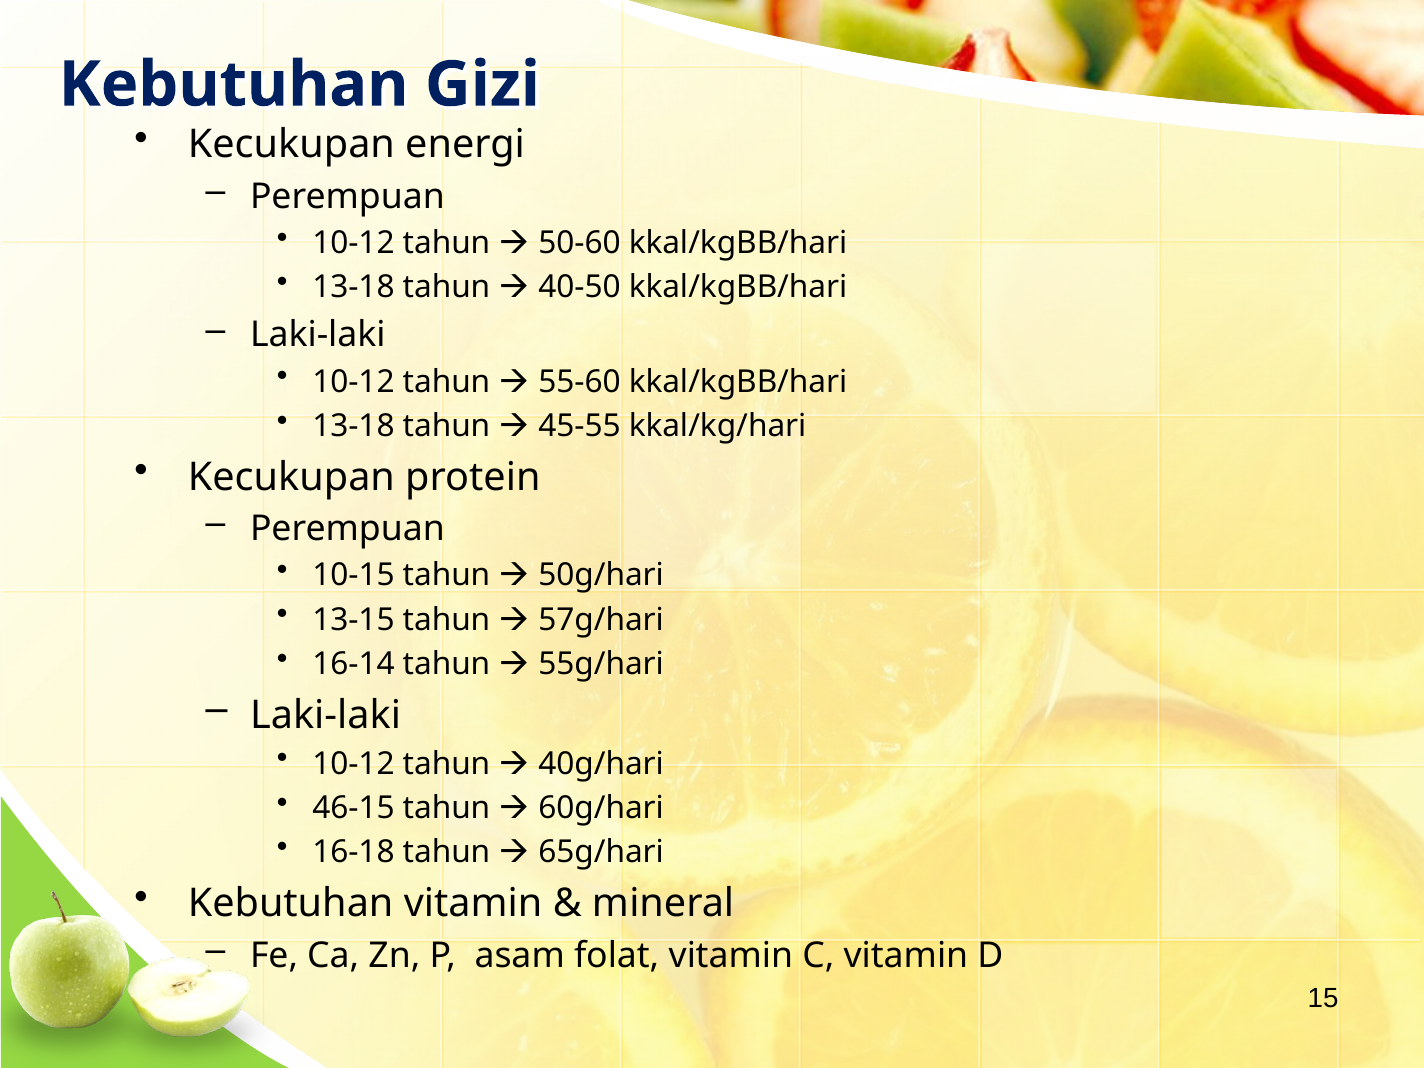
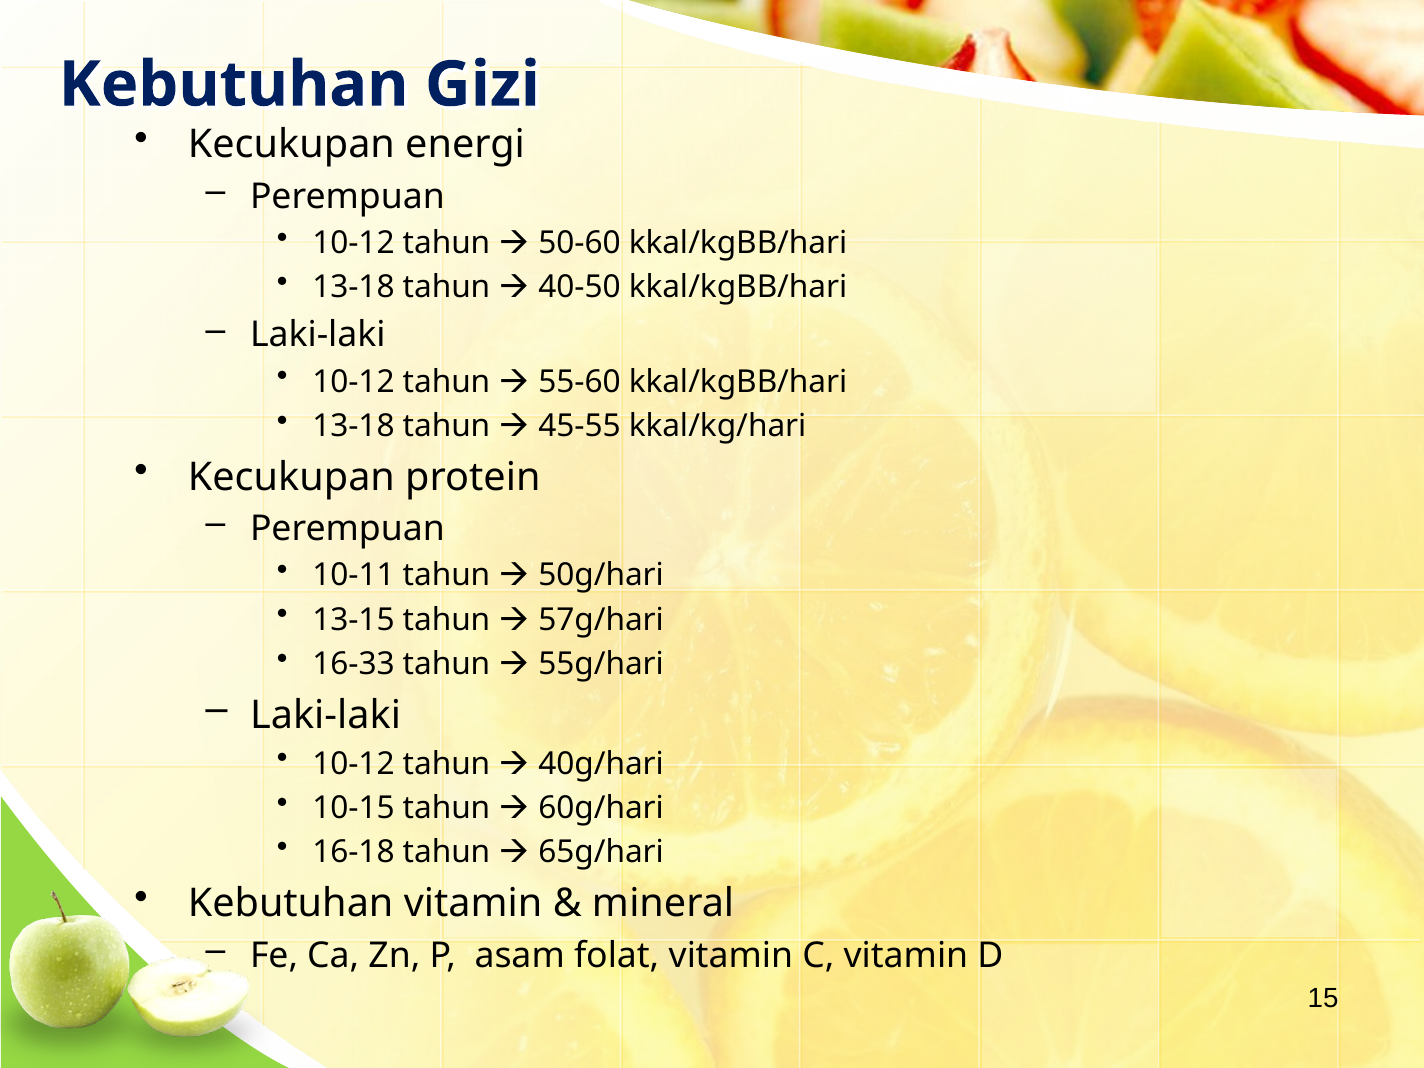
10-15: 10-15 -> 10-11
16-14: 16-14 -> 16-33
46-15: 46-15 -> 10-15
